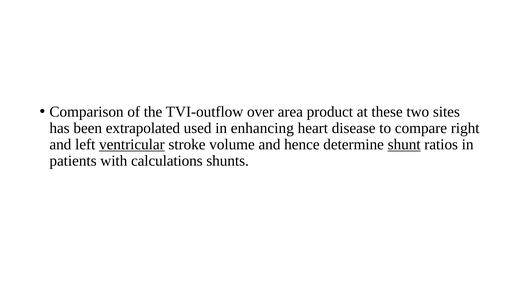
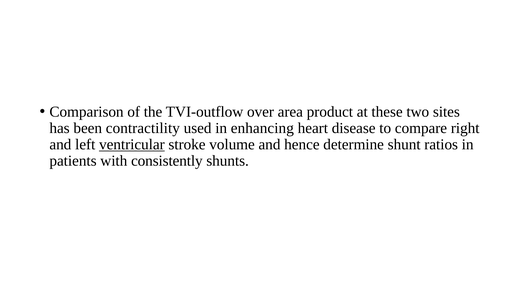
extrapolated: extrapolated -> contractility
shunt underline: present -> none
calculations: calculations -> consistently
